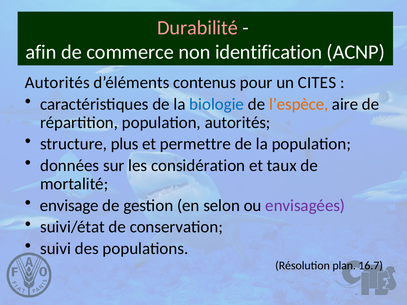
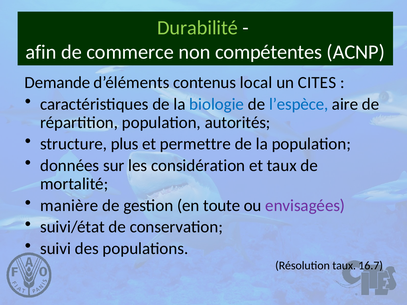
Durabilité colour: pink -> light green
identification: identification -> compétentes
Autorités at (57, 83): Autorités -> Demande
pour: pour -> local
l’espèce colour: orange -> blue
envisage: envisage -> manière
selon: selon -> toute
Résolution plan: plan -> taux
